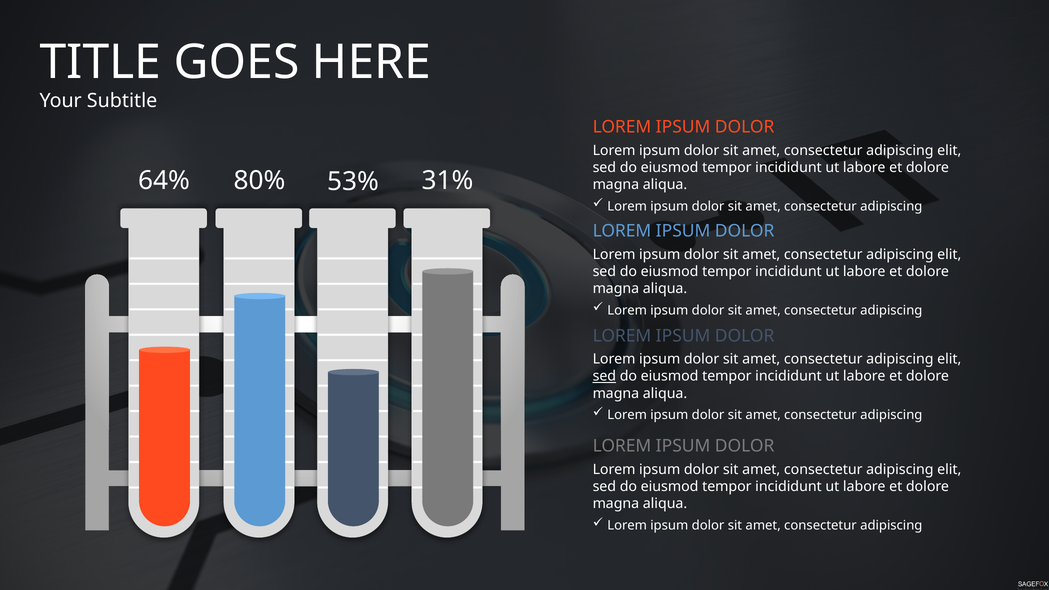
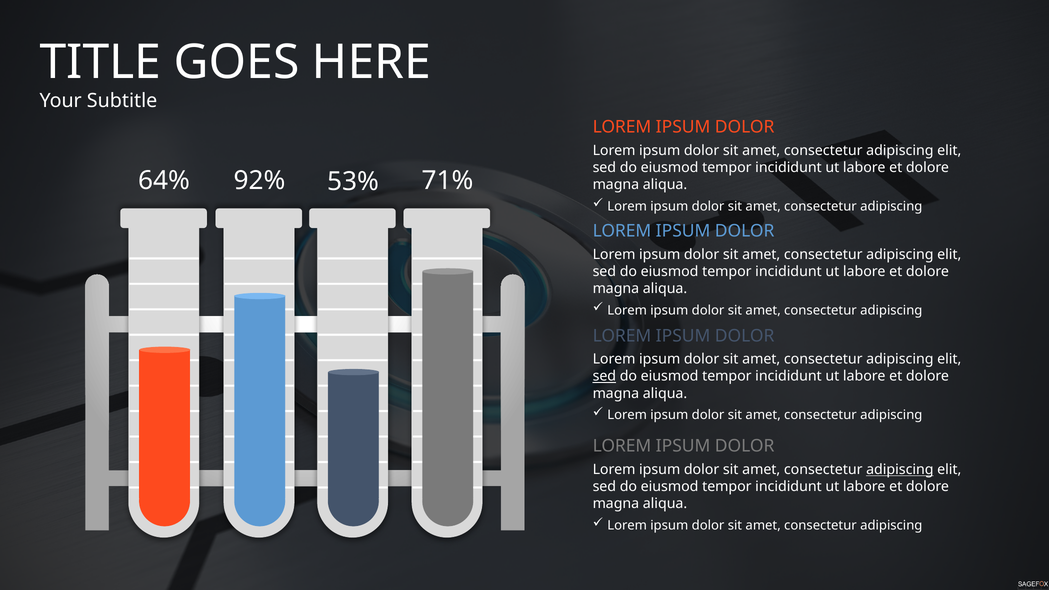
80%: 80% -> 92%
31%: 31% -> 71%
adipiscing at (900, 470) underline: none -> present
